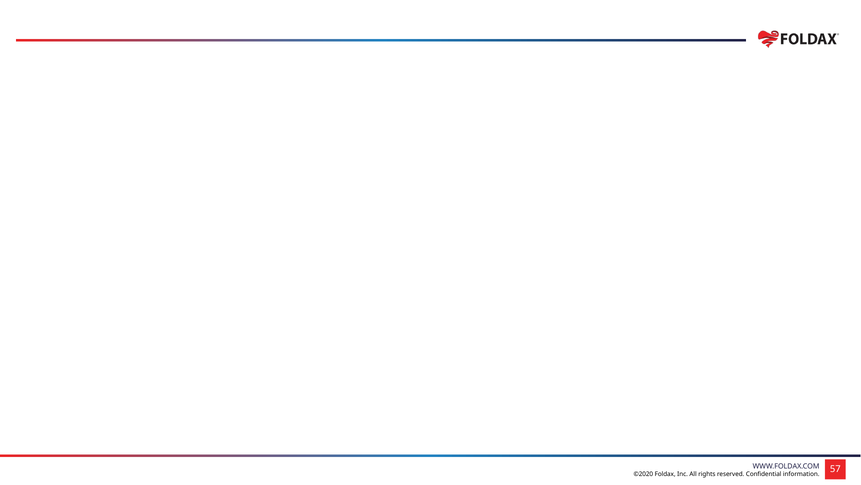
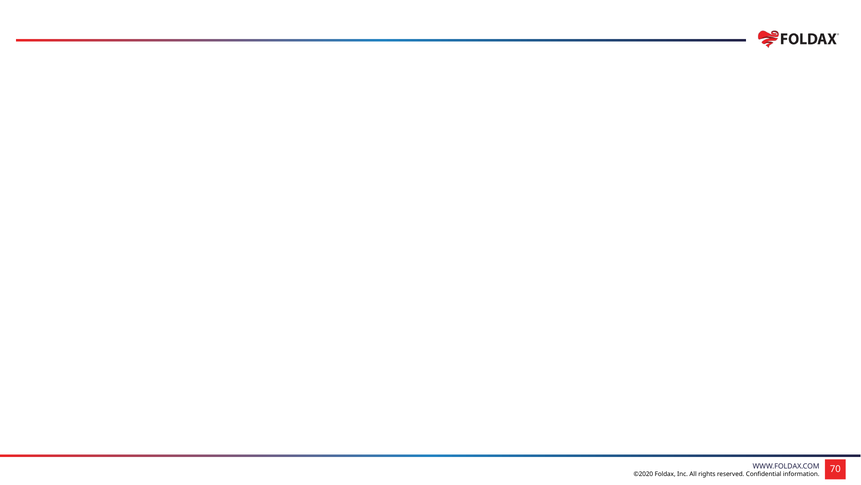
57: 57 -> 70
